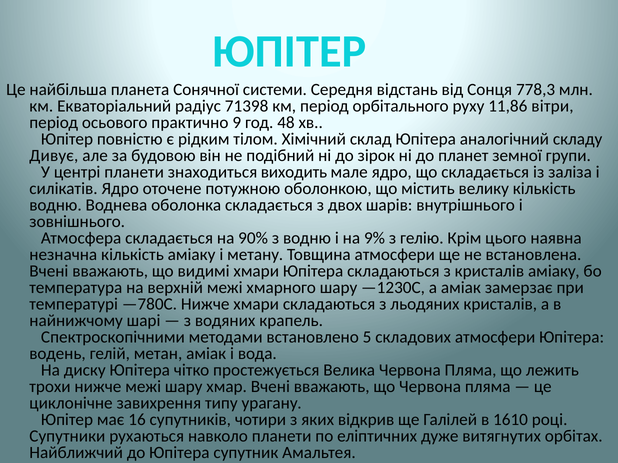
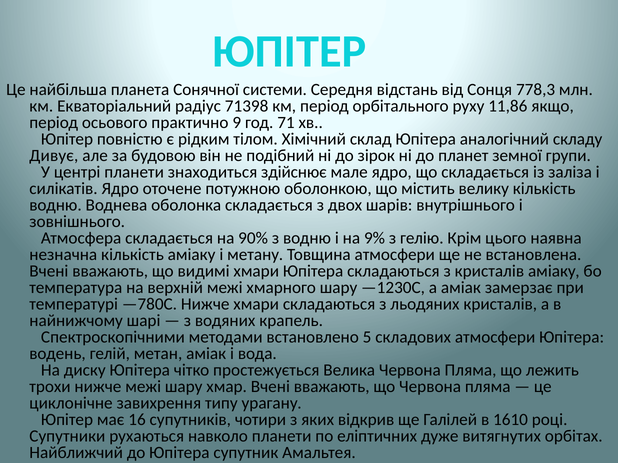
вітри: вітри -> якщо
48: 48 -> 71
виходить: виходить -> здійснює
